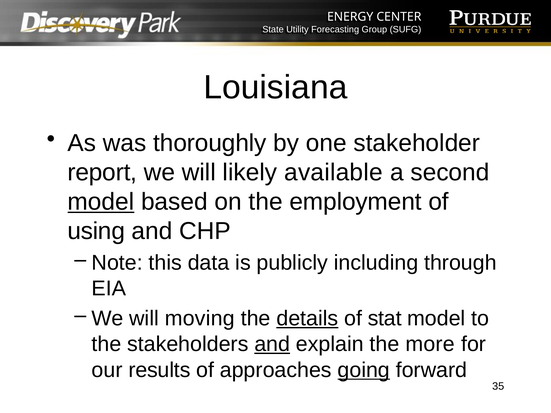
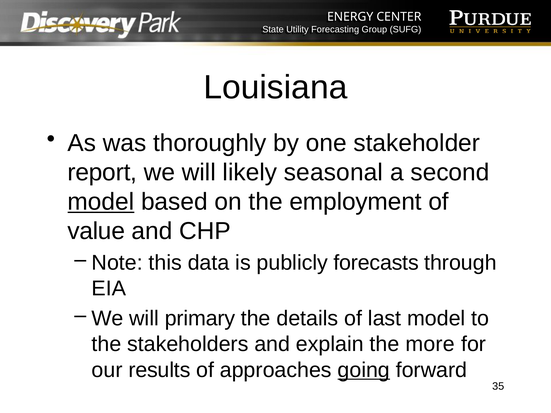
available: available -> seasonal
using: using -> value
including: including -> forecasts
moving: moving -> primary
details underline: present -> none
stat: stat -> last
and at (272, 344) underline: present -> none
